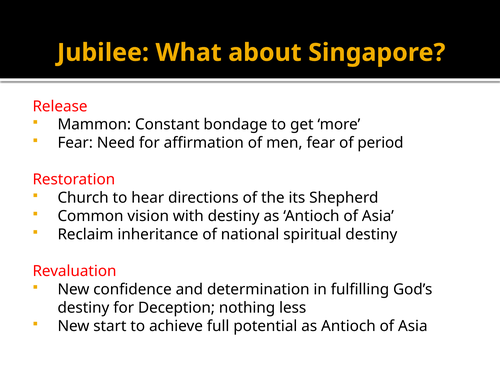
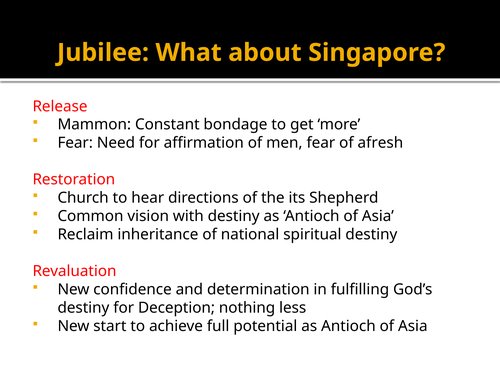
period: period -> afresh
